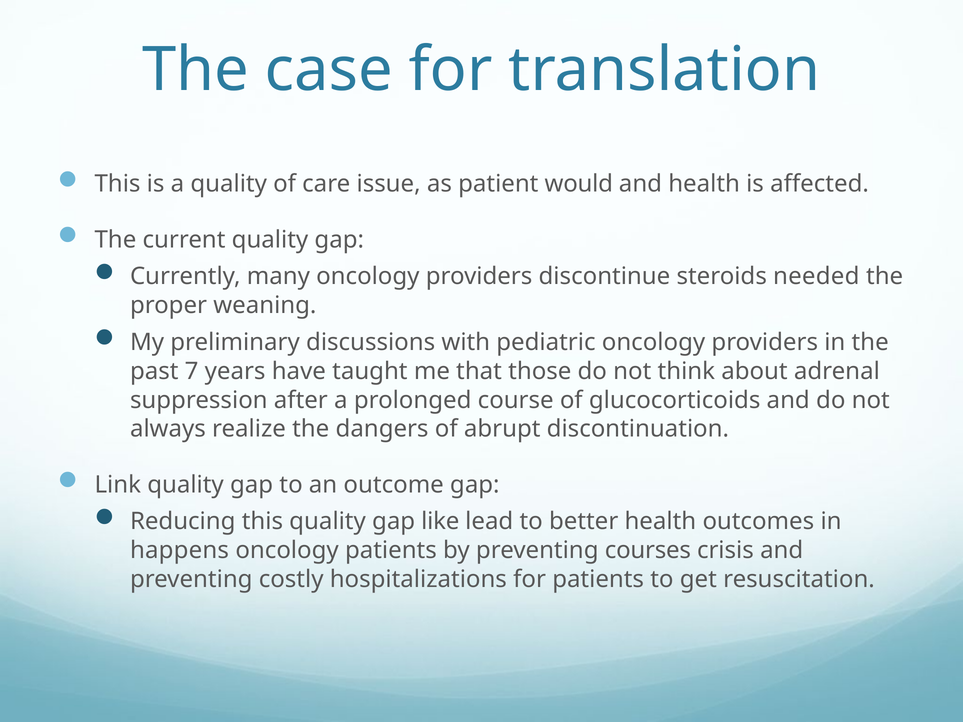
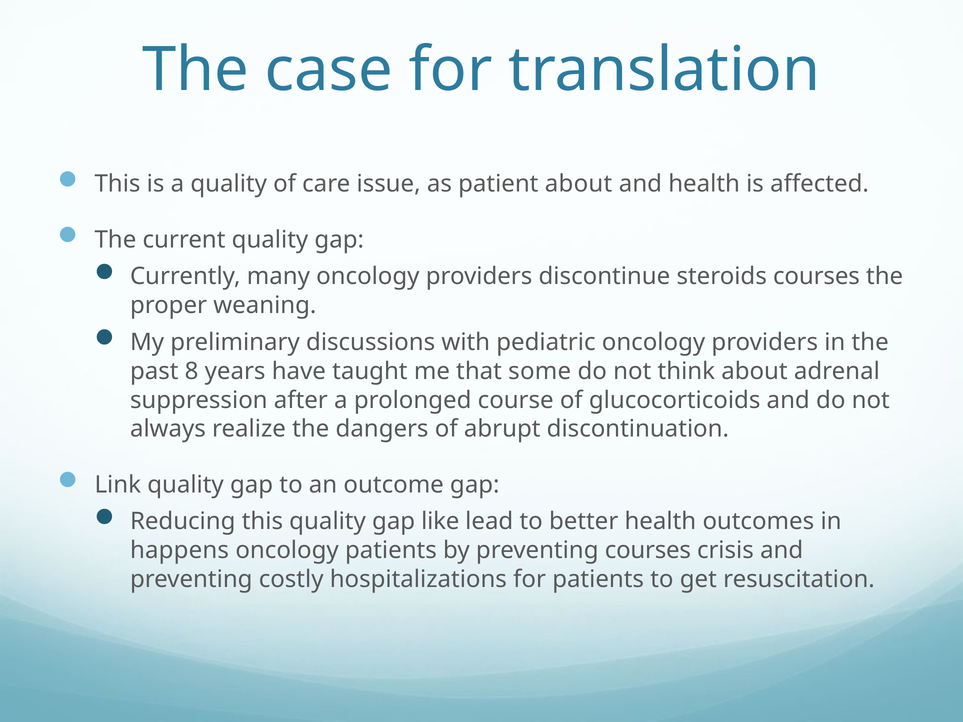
patient would: would -> about
steroids needed: needed -> courses
7: 7 -> 8
those: those -> some
